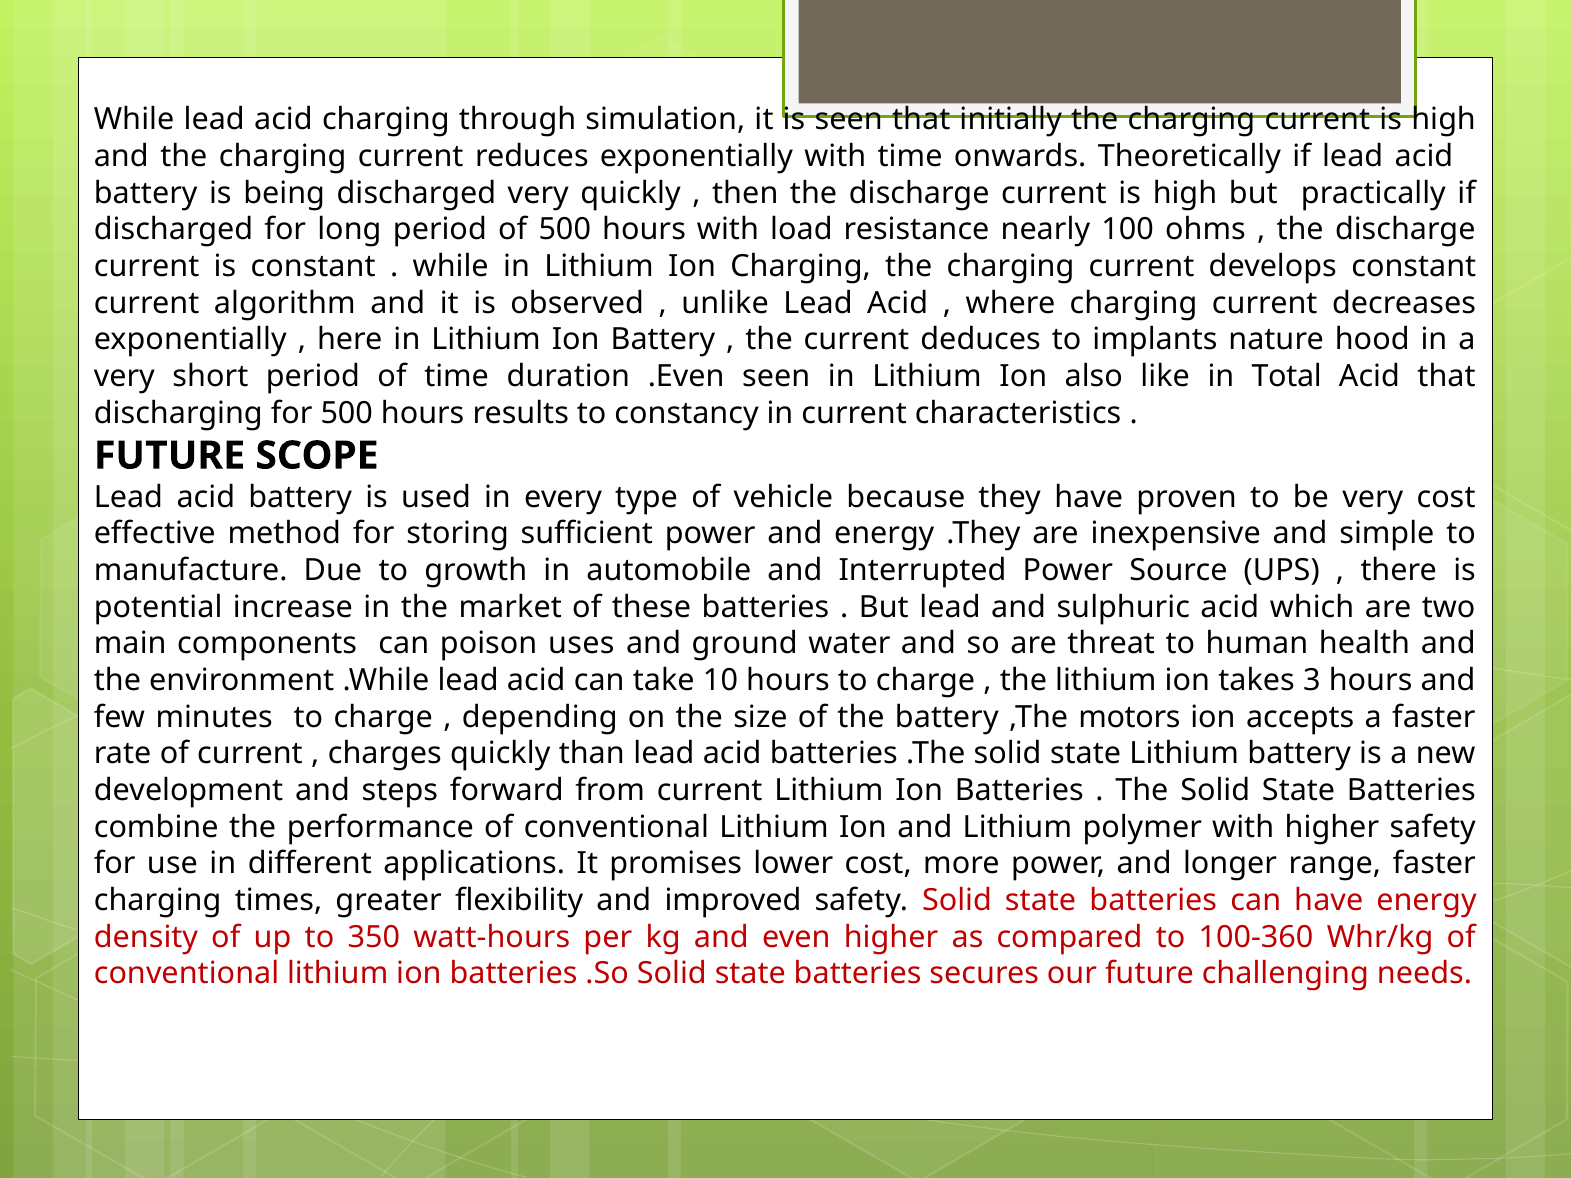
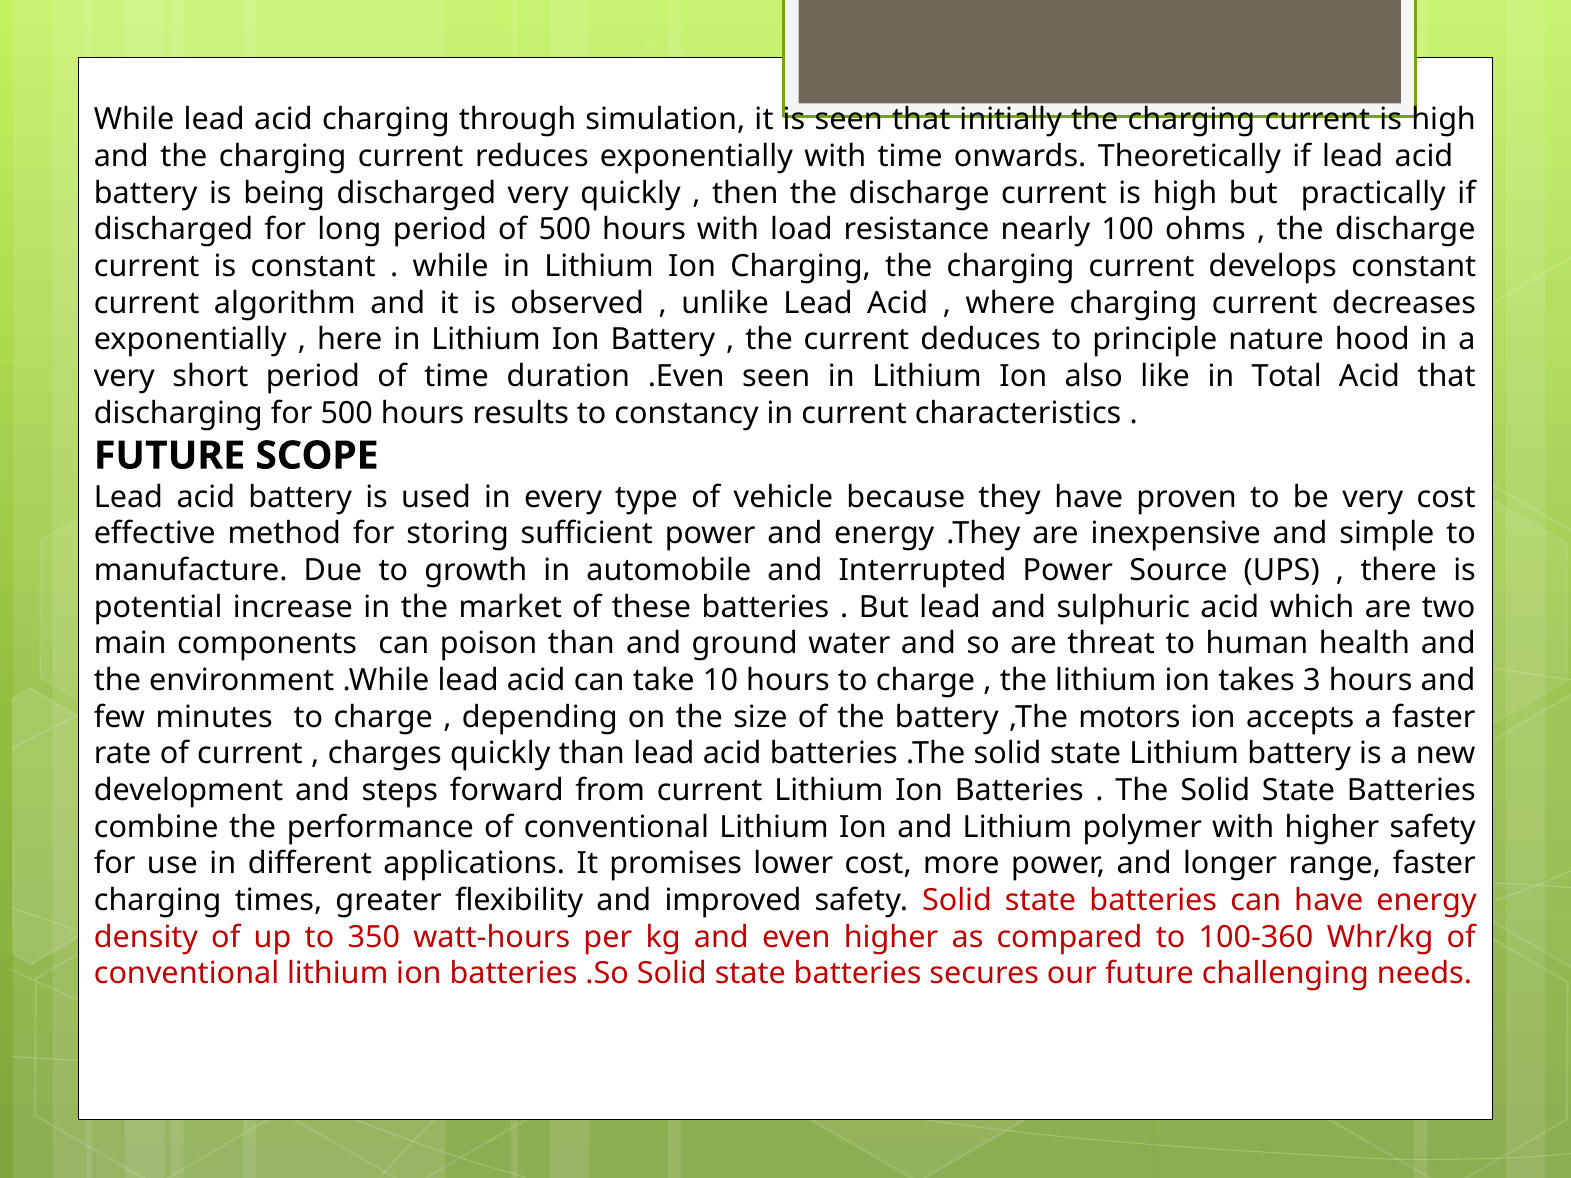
implants: implants -> principle
poison uses: uses -> than
